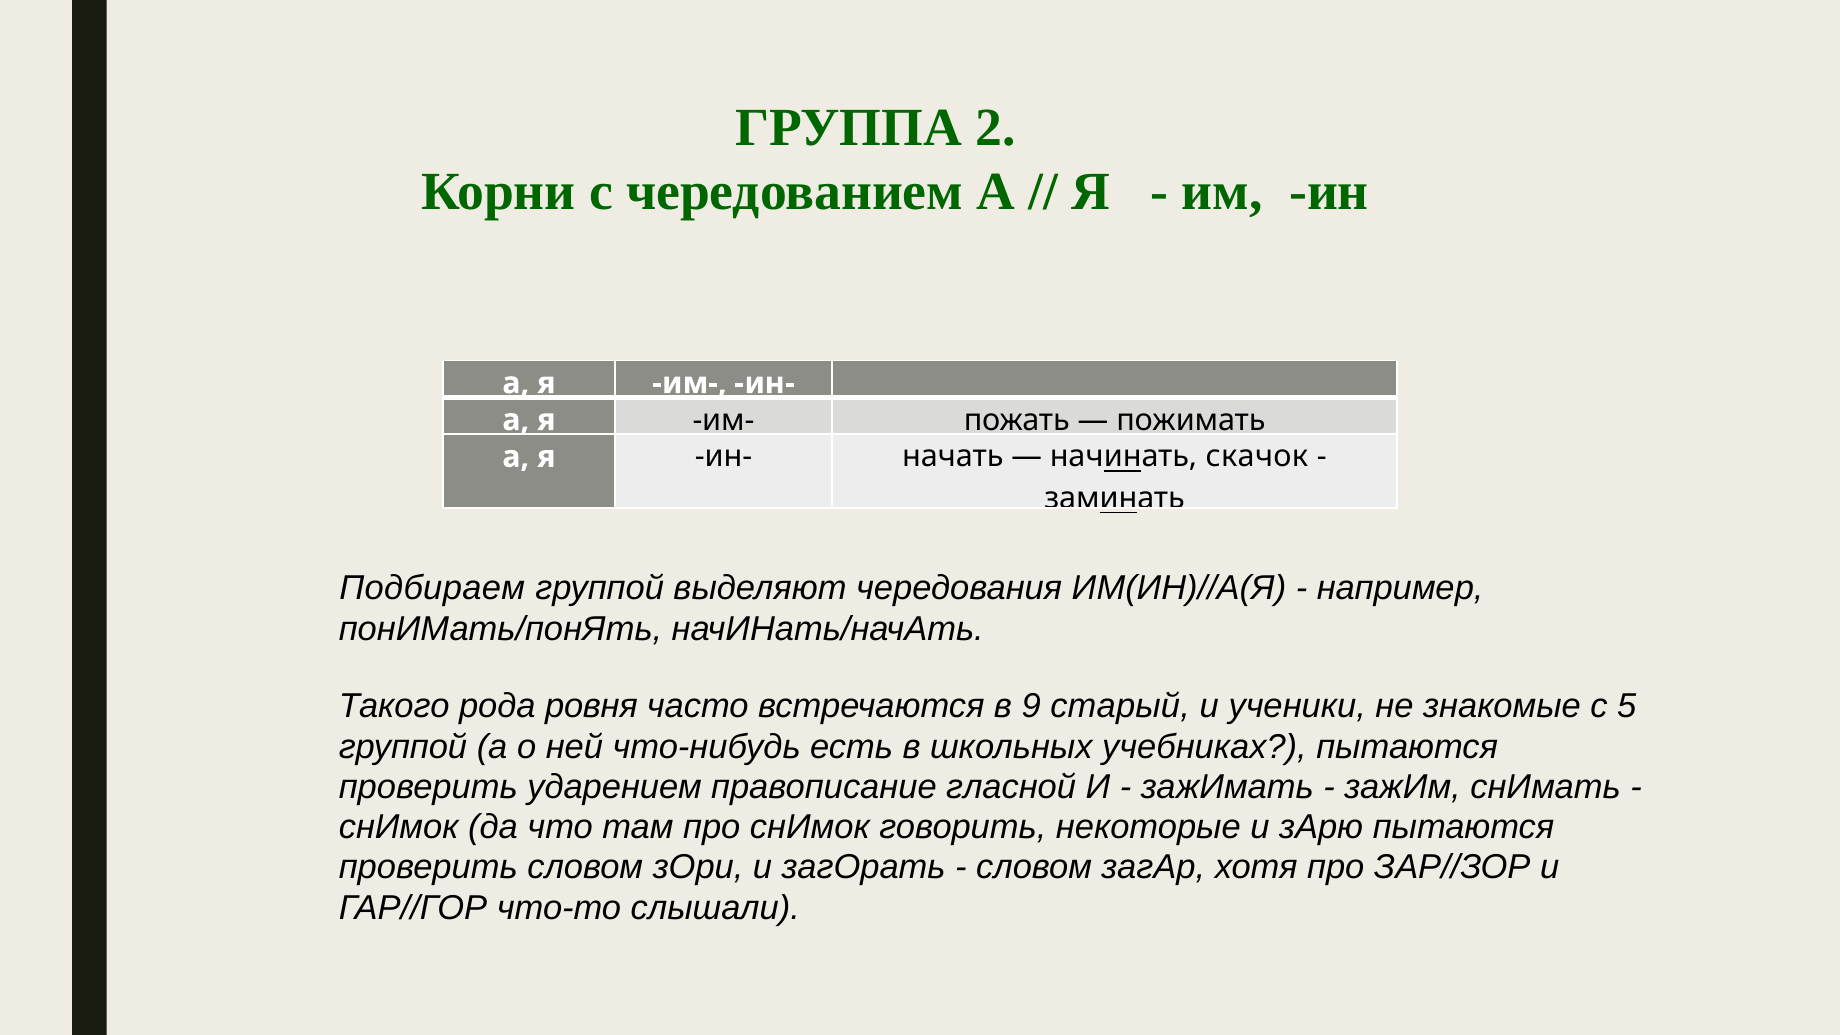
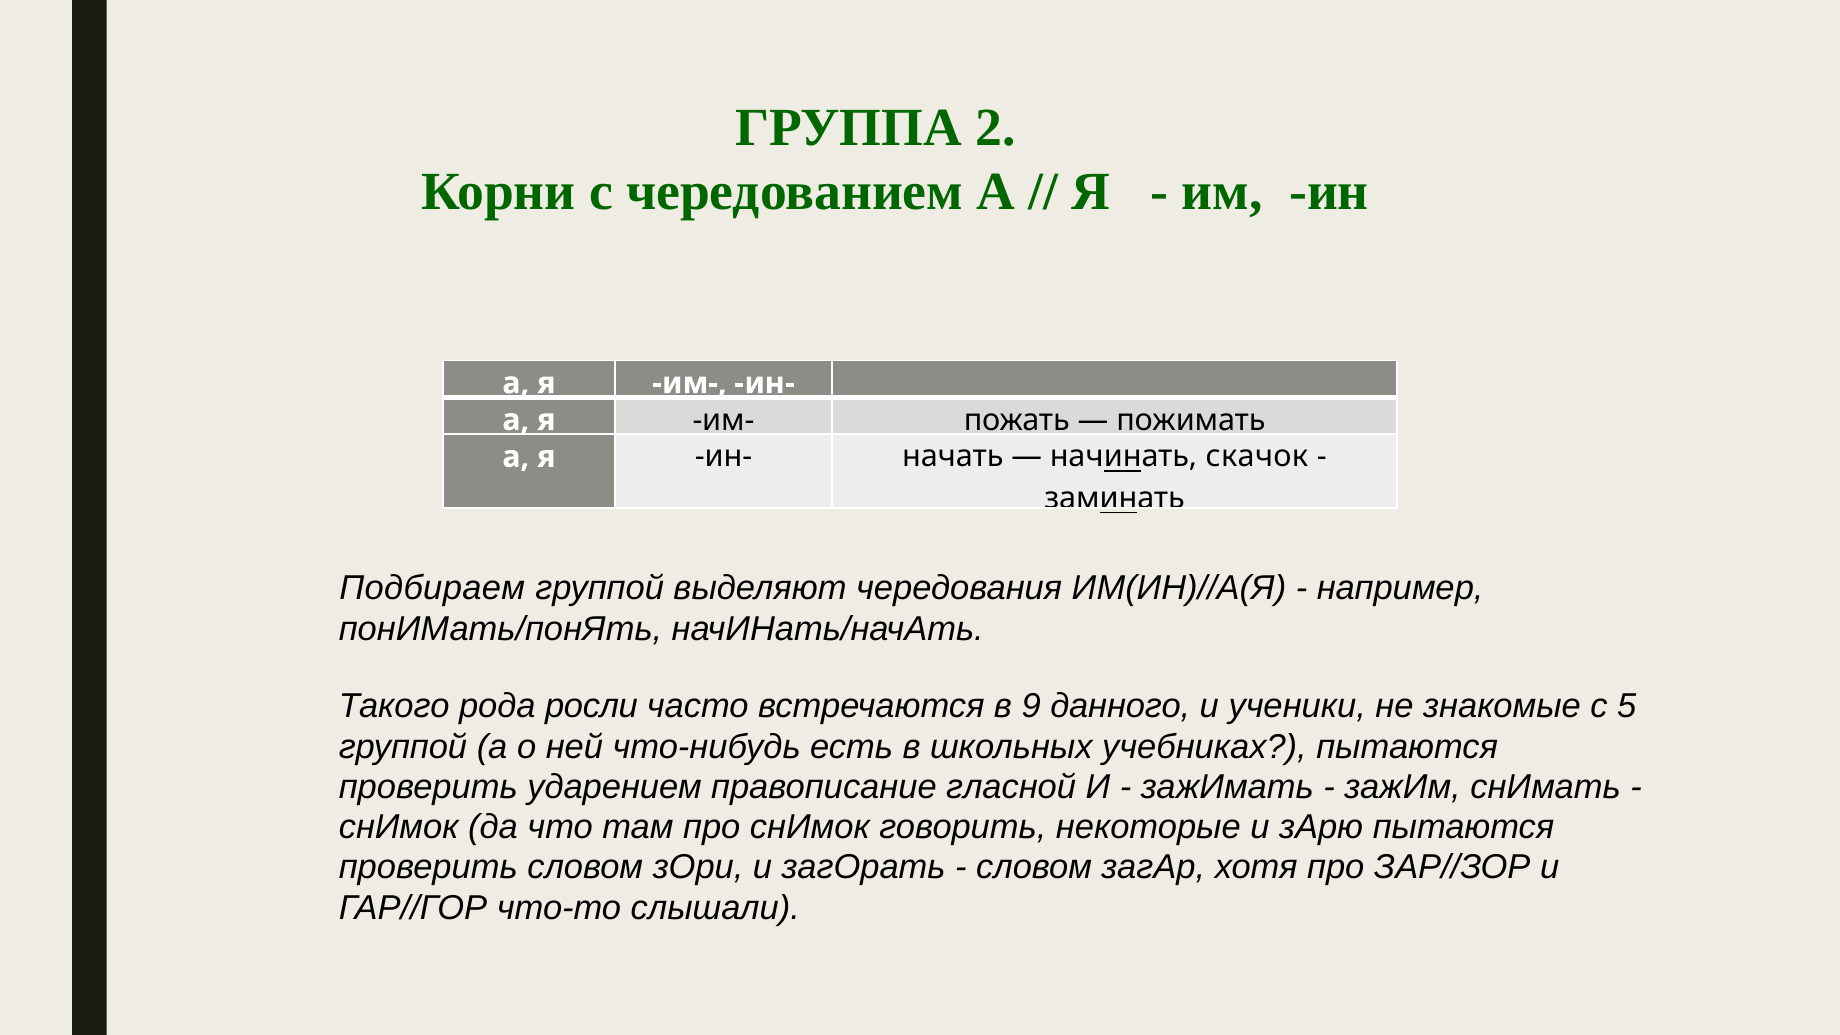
ровня: ровня -> росли
старый: старый -> данного
